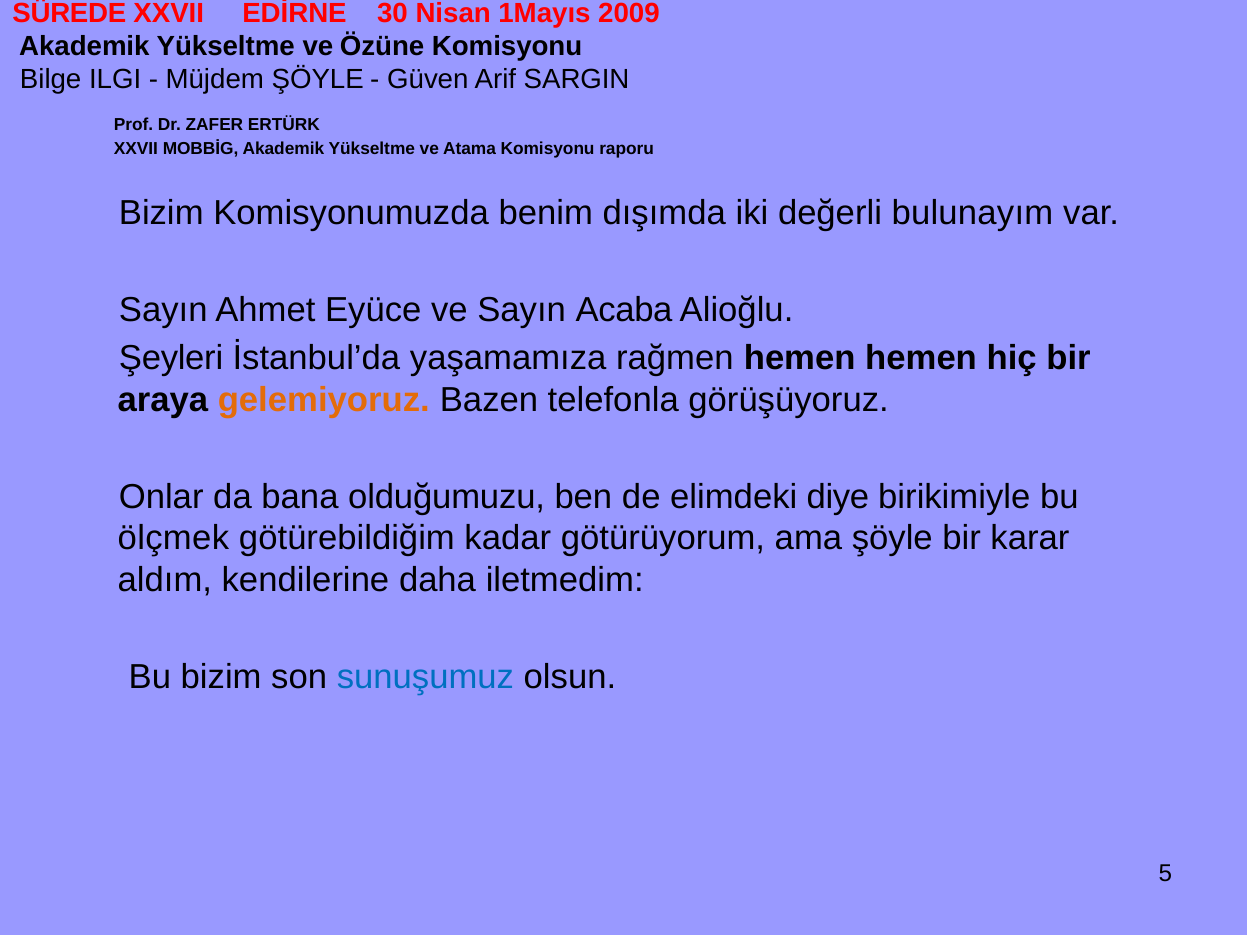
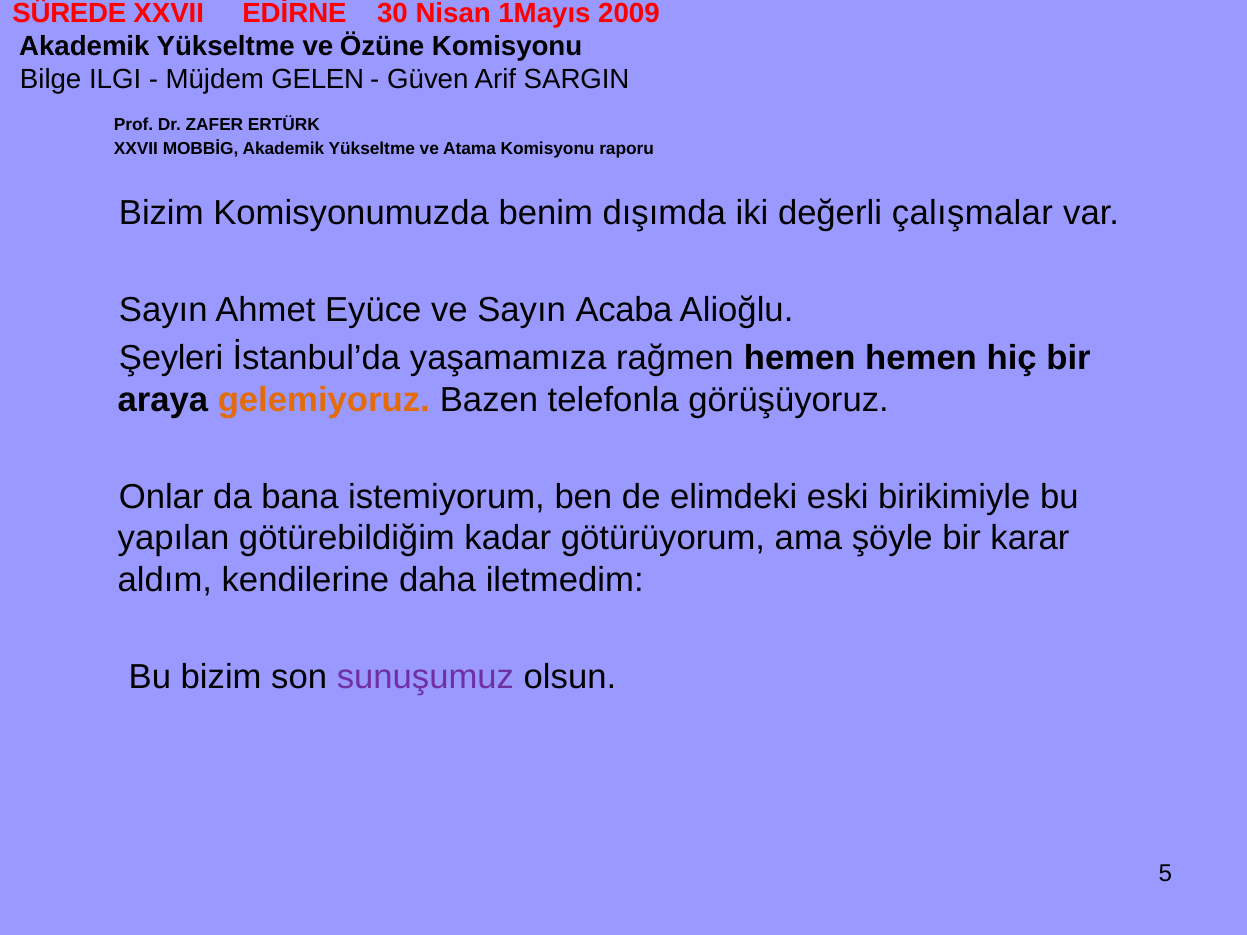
Müjdem ŞÖYLE: ŞÖYLE -> GELEN
bulunayım: bulunayım -> çalışmalar
olduğumuzu: olduğumuzu -> istemiyorum
diye: diye -> eski
ölçmek: ölçmek -> yapılan
sunuşumuz colour: blue -> purple
